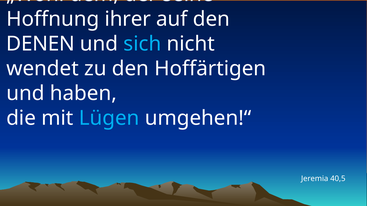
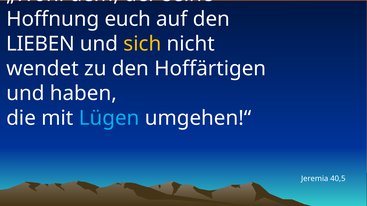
ihrer: ihrer -> euch
DENEN: DENEN -> LIEBEN
sich colour: light blue -> yellow
